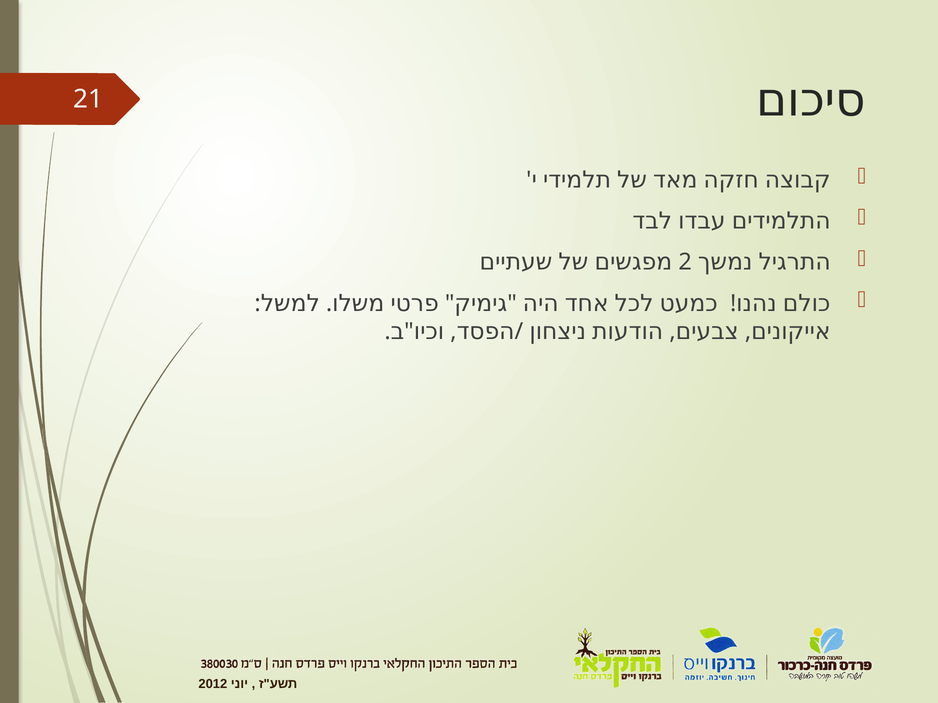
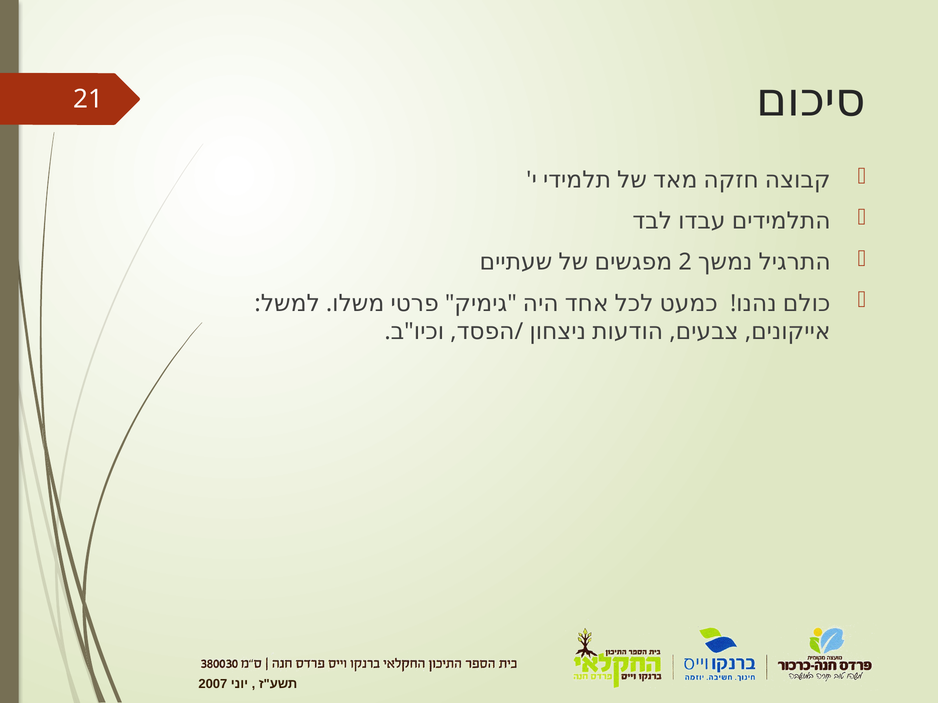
2012: 2012 -> 2007
